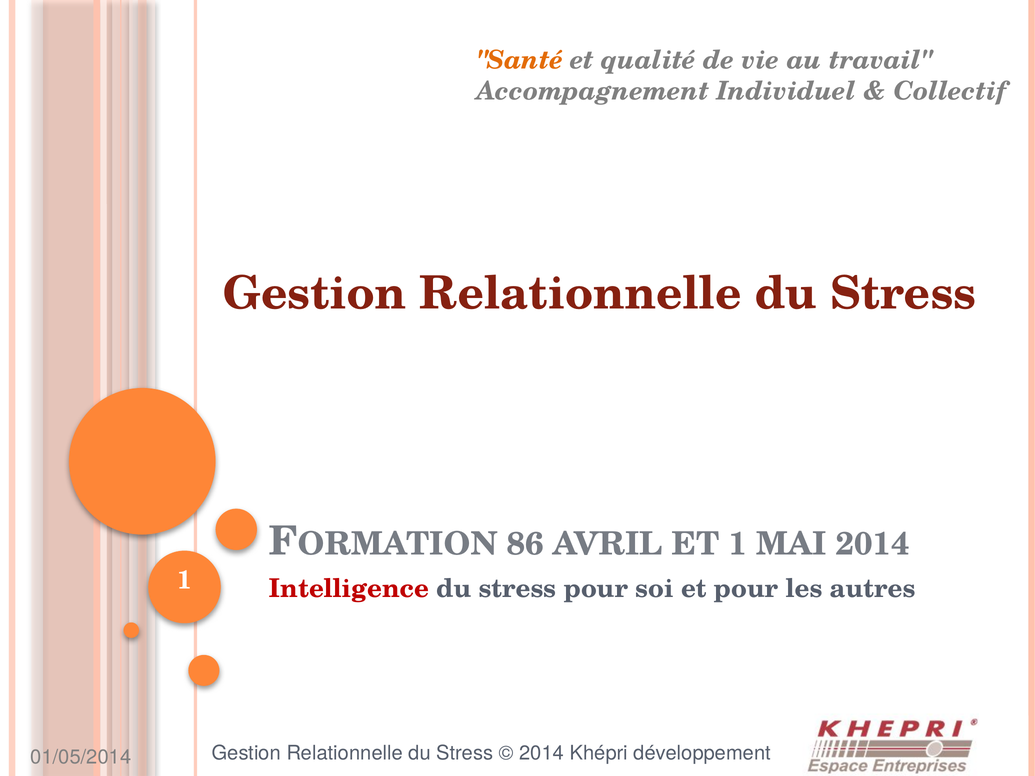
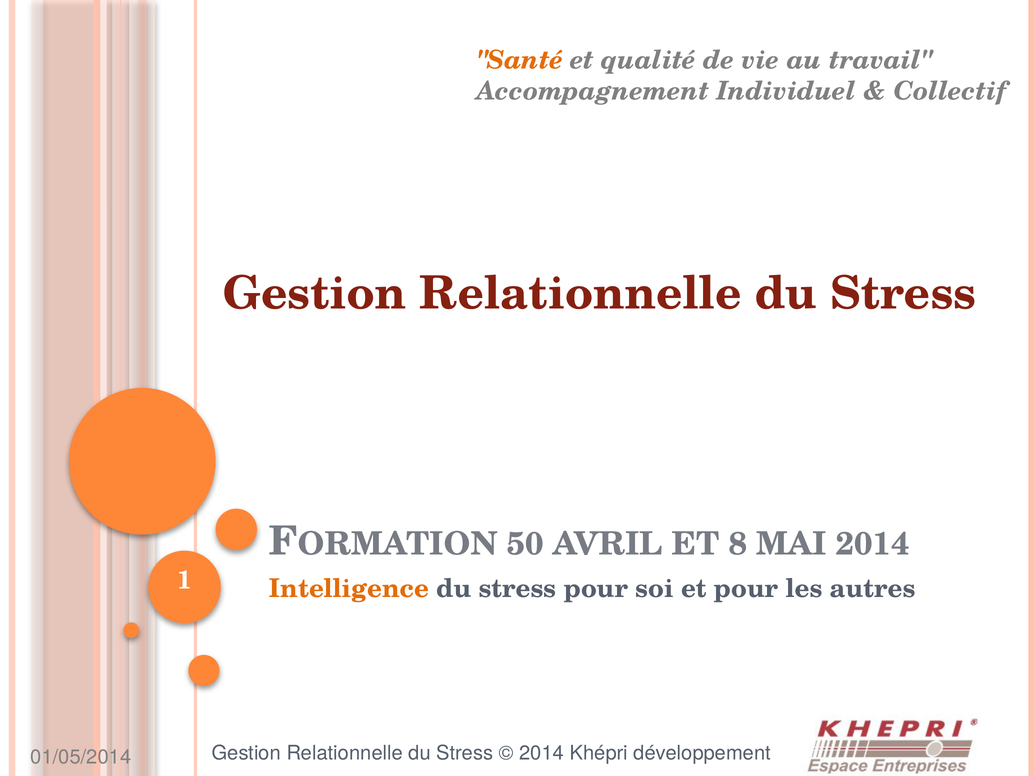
86: 86 -> 50
ET 1: 1 -> 8
Intelligence colour: red -> orange
